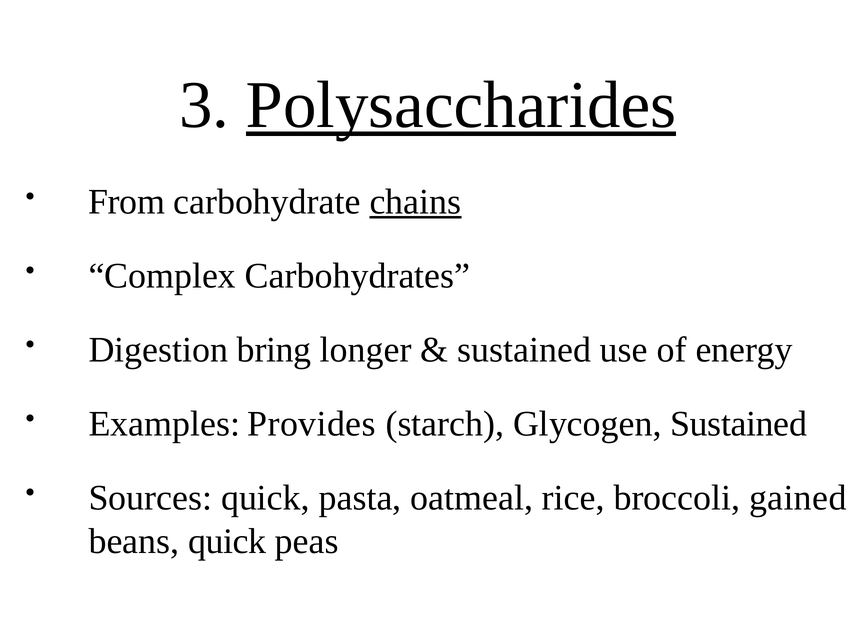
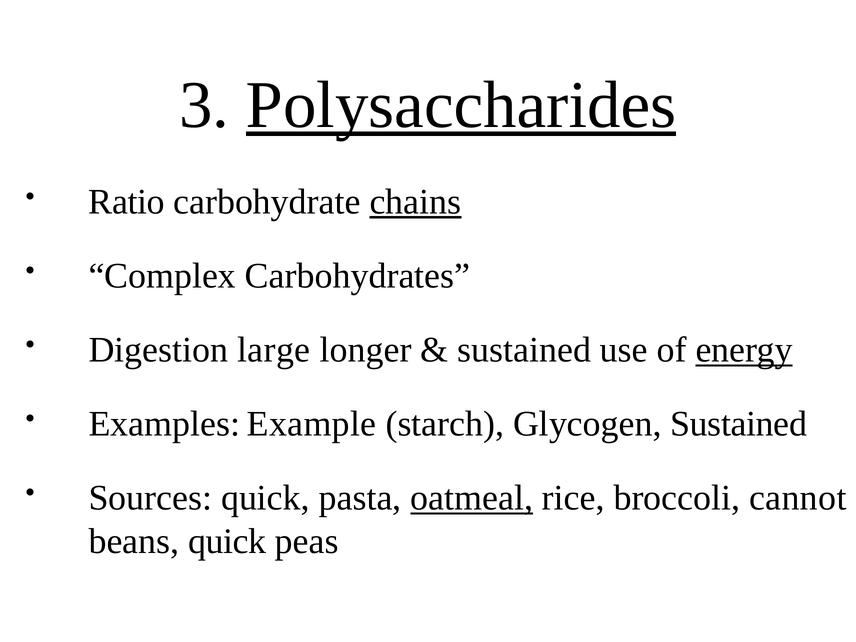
From: From -> Ratio
bring: bring -> large
energy underline: none -> present
Provides: Provides -> Example
oatmeal underline: none -> present
gained: gained -> cannot
